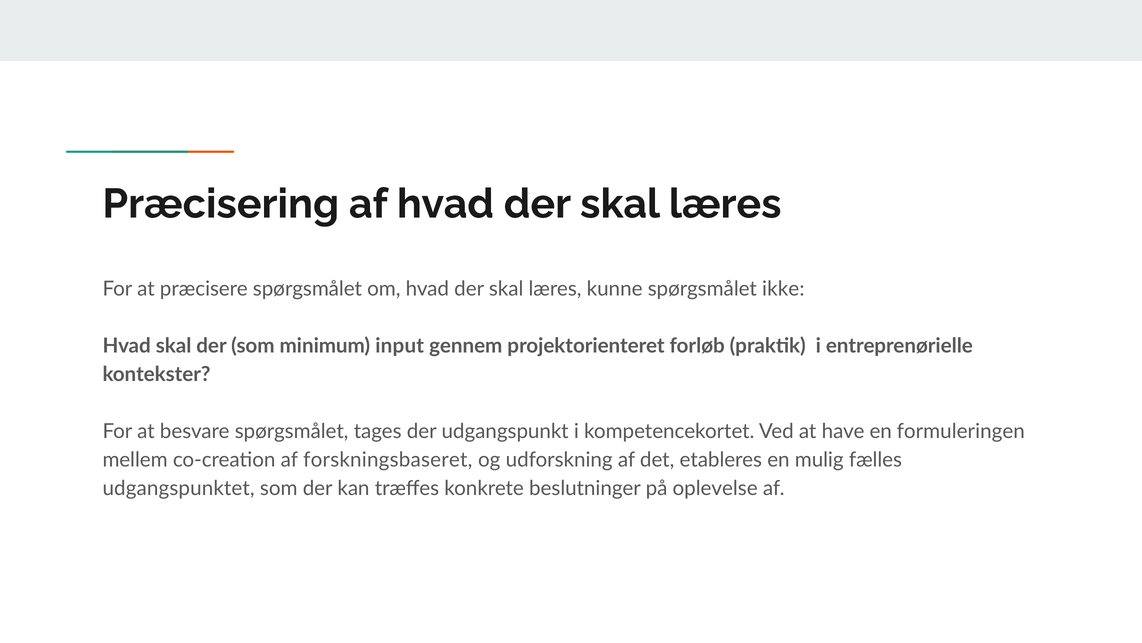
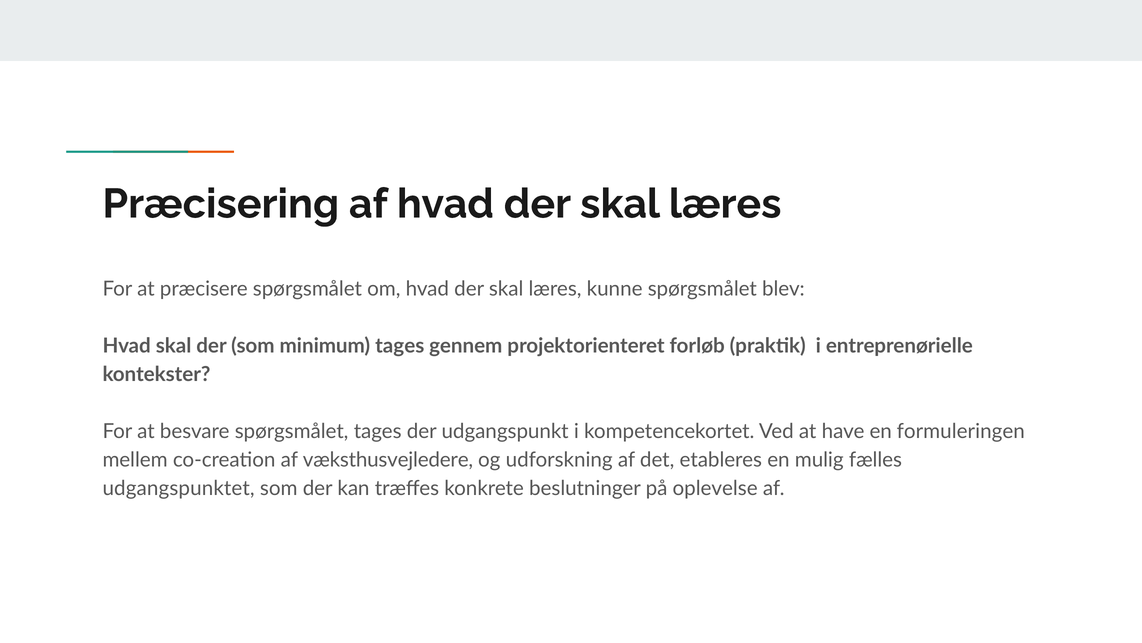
ikke: ikke -> blev
minimum input: input -> tages
forskningsbaseret: forskningsbaseret -> væksthusvejledere
